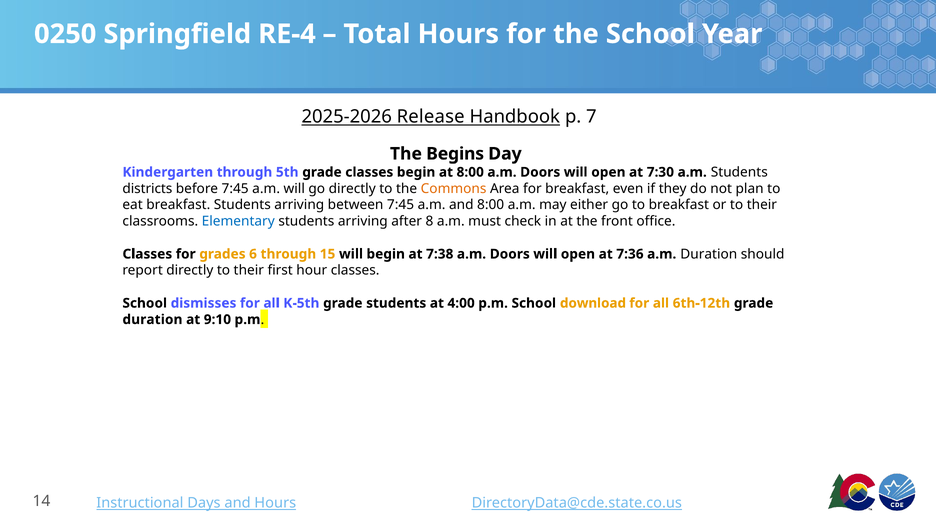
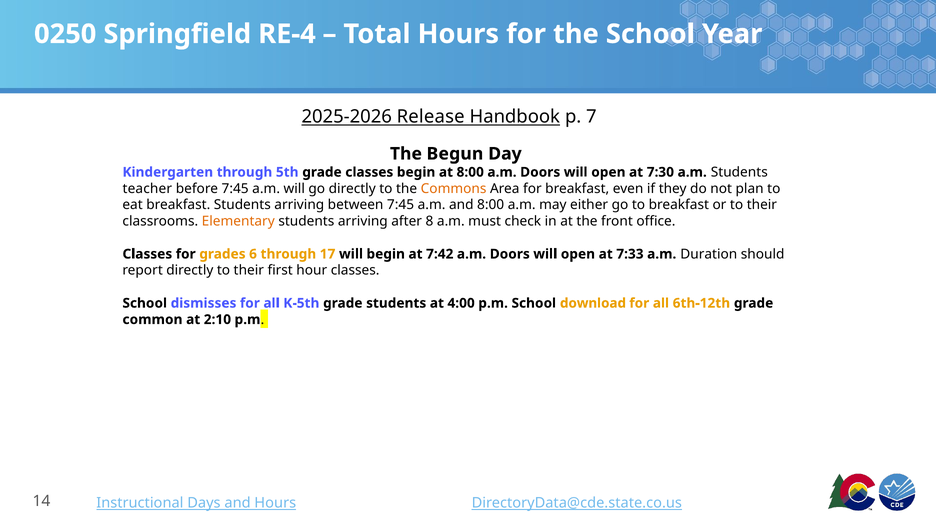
Begins: Begins -> Begun
districts: districts -> teacher
Elementary colour: blue -> orange
15: 15 -> 17
7:38: 7:38 -> 7:42
7:36: 7:36 -> 7:33
duration at (152, 320): duration -> common
9:10: 9:10 -> 2:10
